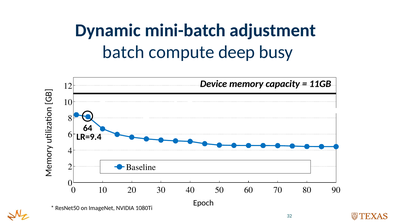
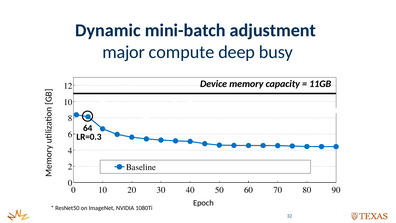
batch: batch -> major
LR=9.4: LR=9.4 -> LR=0.3
